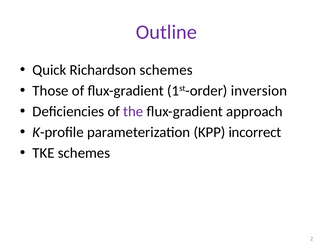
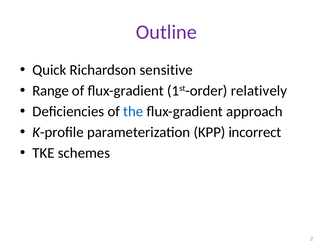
Richardson schemes: schemes -> sensitive
Those: Those -> Range
inversion: inversion -> relatively
the colour: purple -> blue
